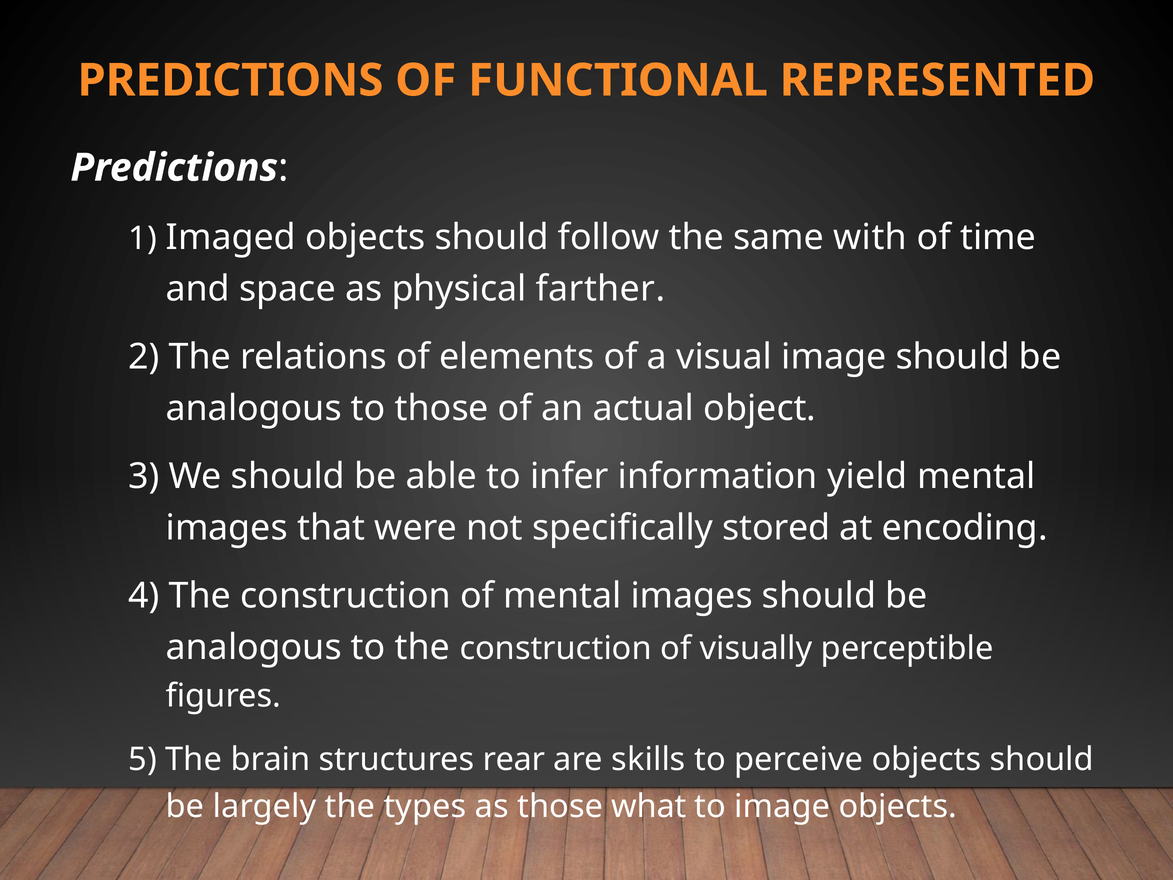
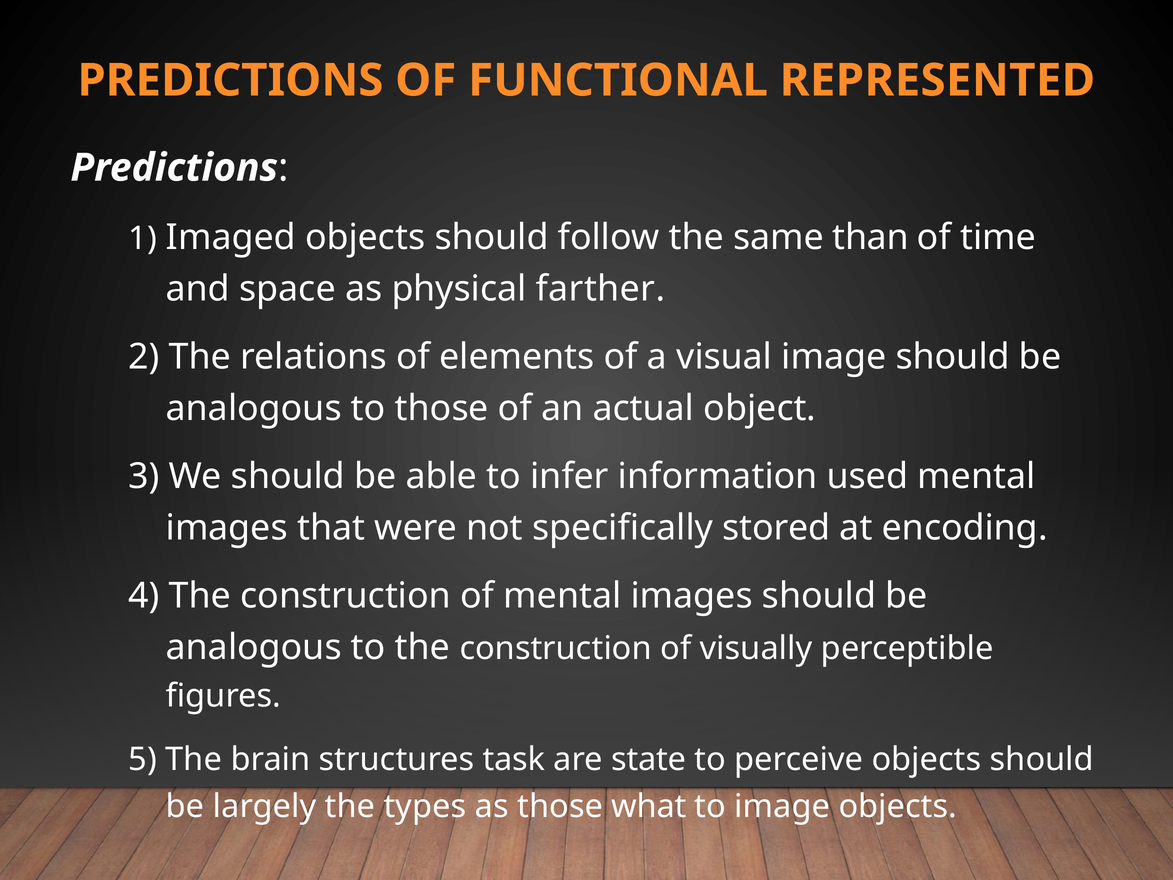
with: with -> than
yield: yield -> used
rear: rear -> task
skills: skills -> state
